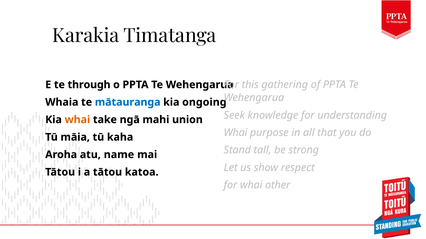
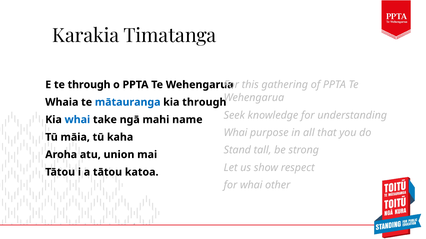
kia ongoing: ongoing -> through
whai at (77, 120) colour: orange -> blue
union: union -> name
name: name -> union
